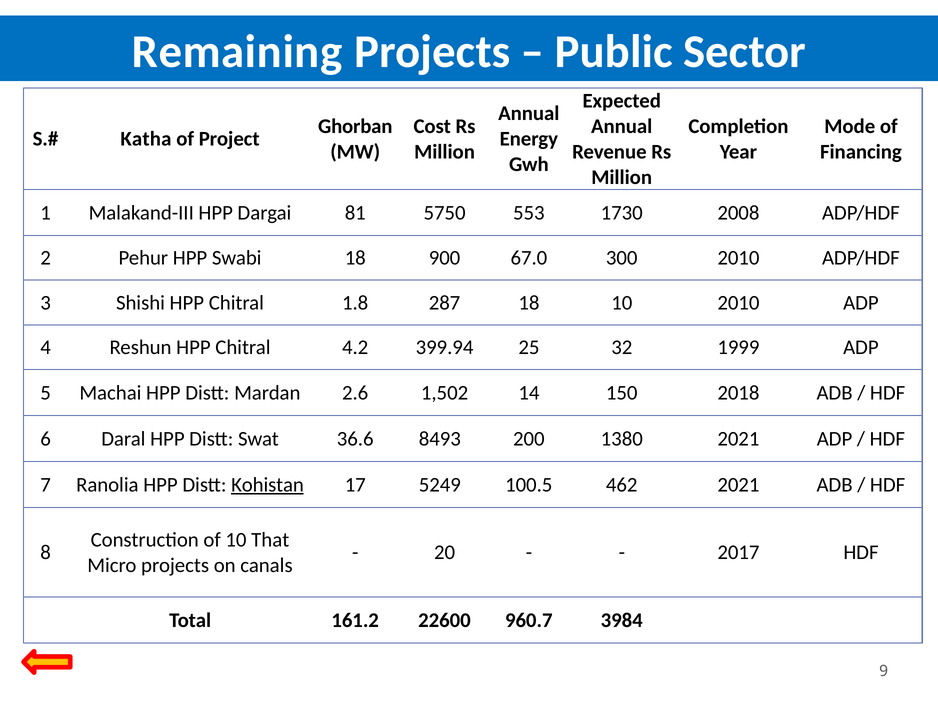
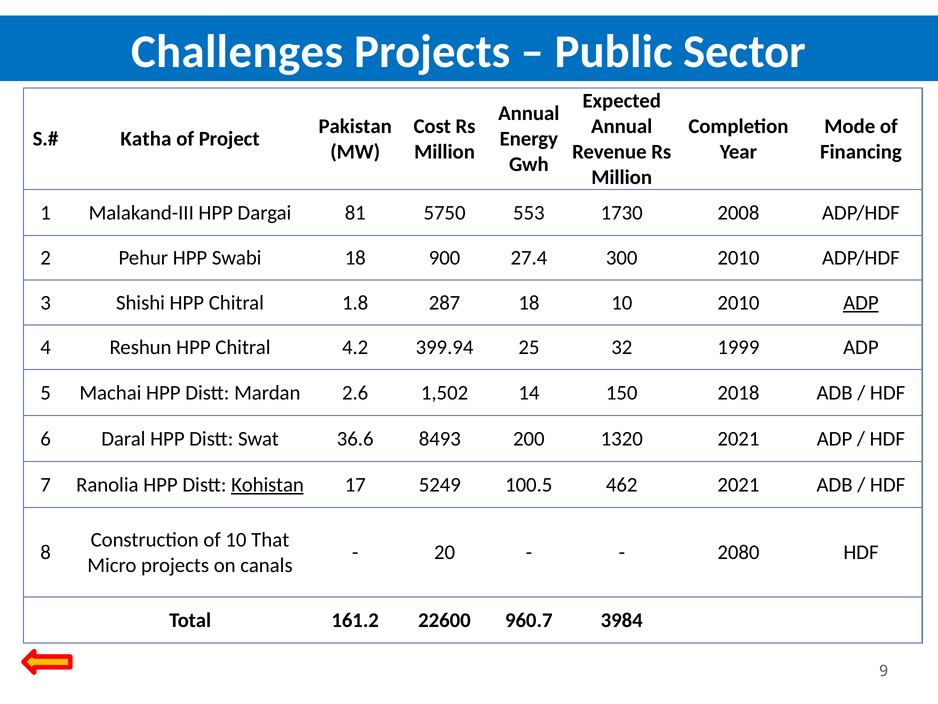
Remaining: Remaining -> Challenges
Ghorban: Ghorban -> Pakistan
67.0: 67.0 -> 27.4
ADP at (861, 303) underline: none -> present
1380: 1380 -> 1320
2017: 2017 -> 2080
